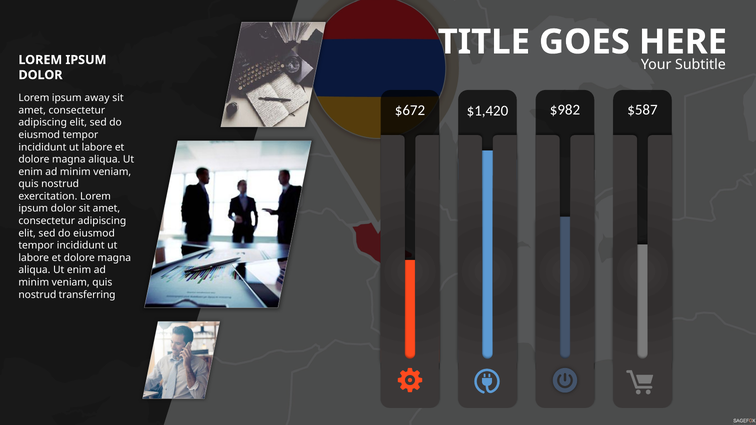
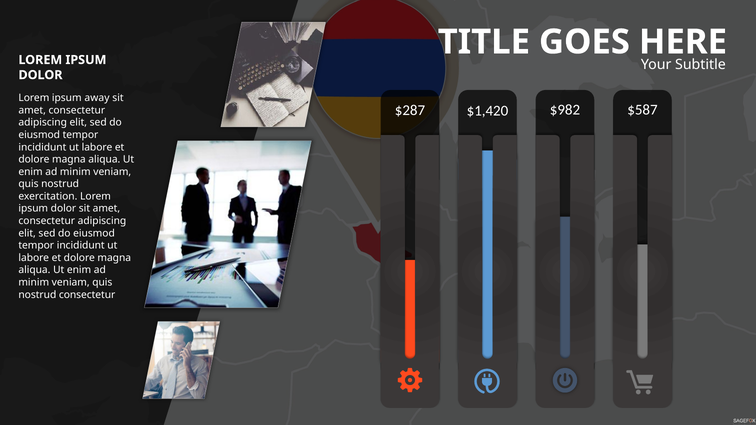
$672: $672 -> $287
nostrud transferring: transferring -> consectetur
